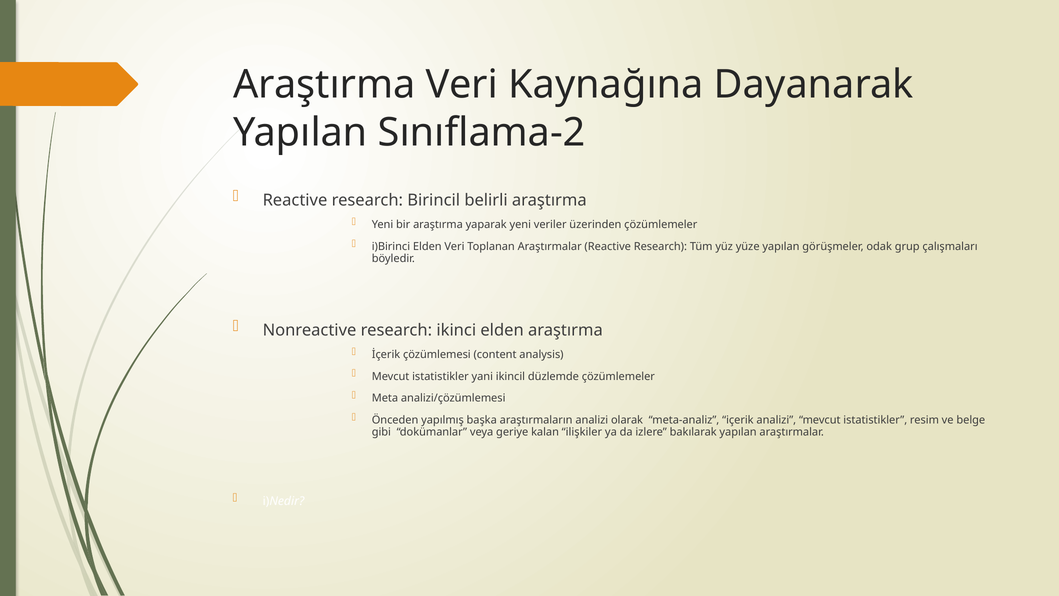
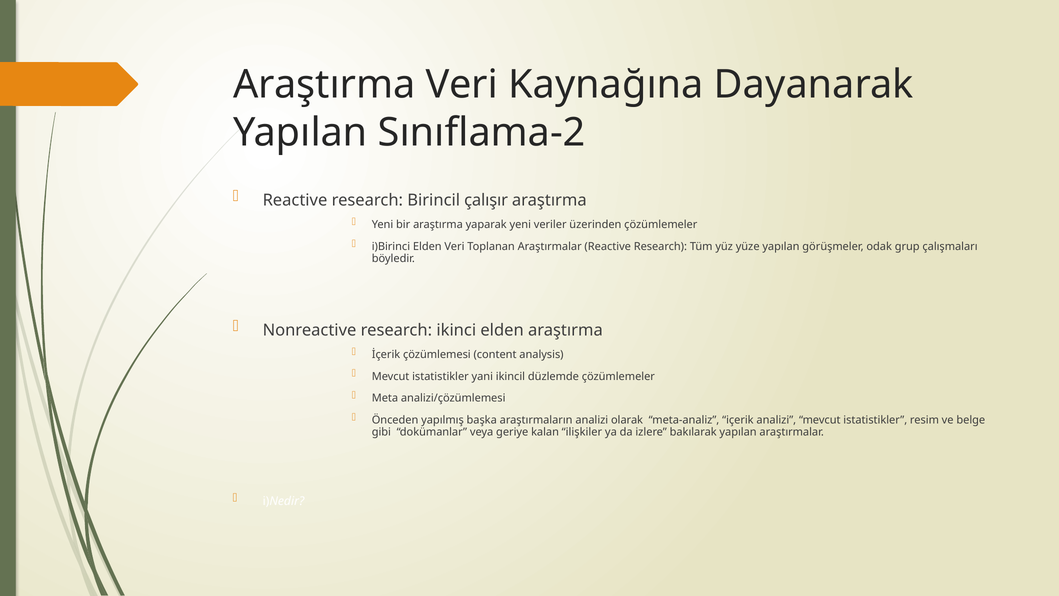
belirli: belirli -> çalışır
